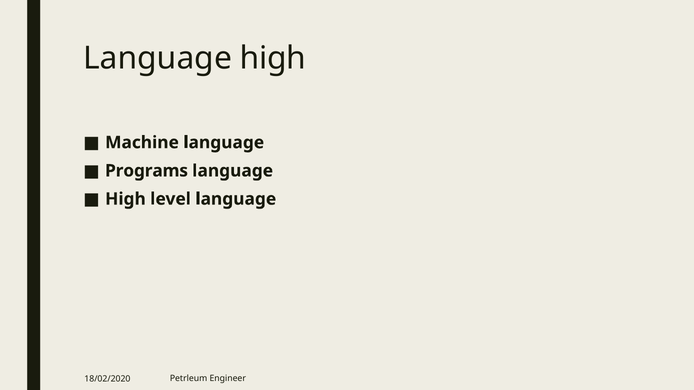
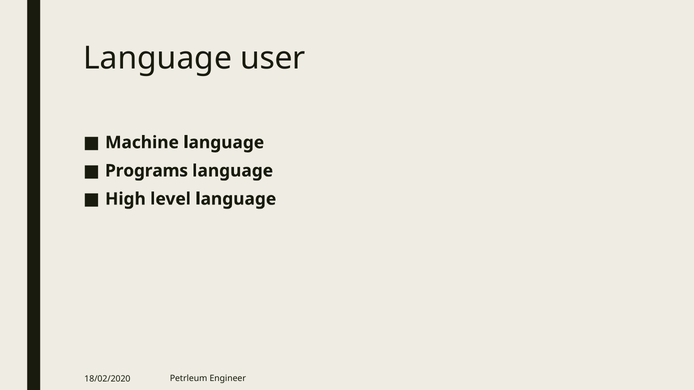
Language high: high -> user
